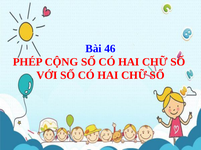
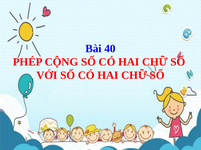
46: 46 -> 40
